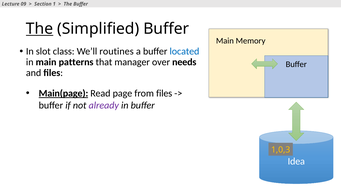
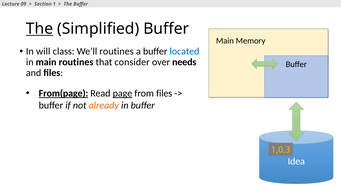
slot: slot -> will
main patterns: patterns -> routines
manager: manager -> consider
Main(page: Main(page -> From(page
page underline: none -> present
already colour: purple -> orange
